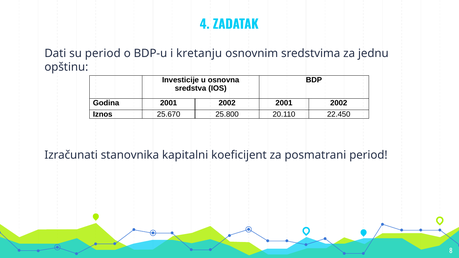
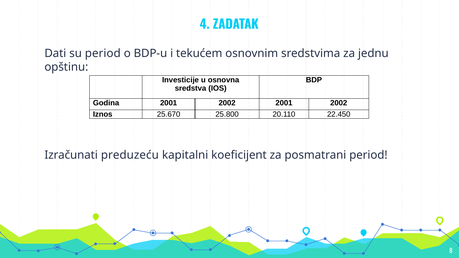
kretanju: kretanju -> tekućem
stanovnika: stanovnika -> preduzeću
